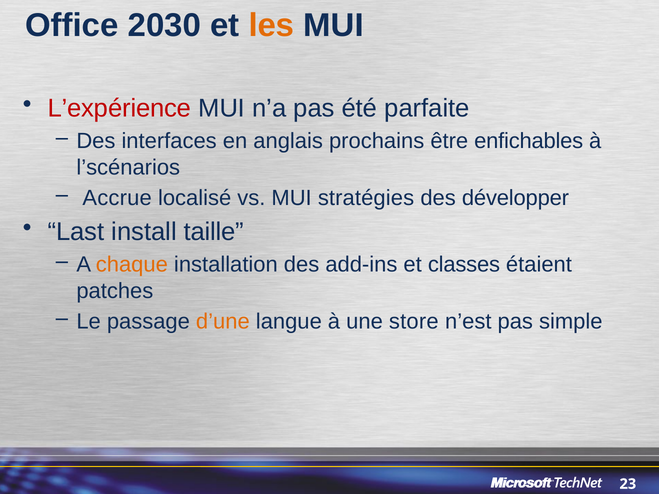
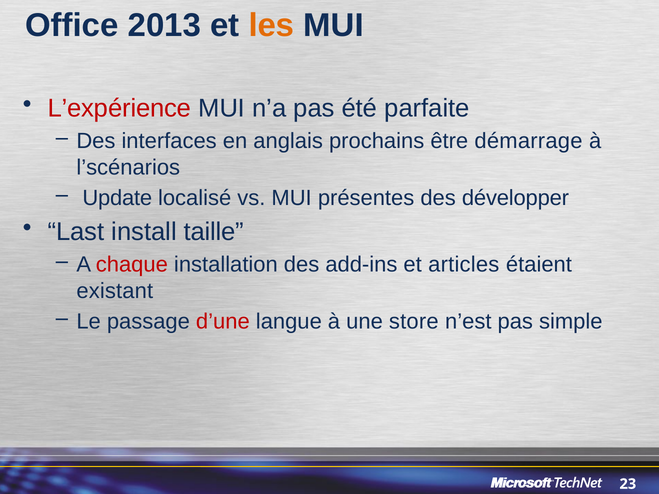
2030: 2030 -> 2013
enfichables: enfichables -> démarrage
Accrue: Accrue -> Update
stratégies: stratégies -> présentes
chaque colour: orange -> red
classes: classes -> articles
patches: patches -> existant
d’une colour: orange -> red
